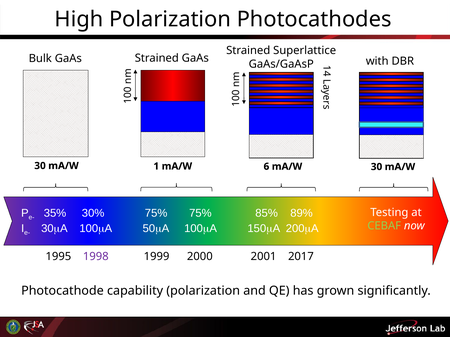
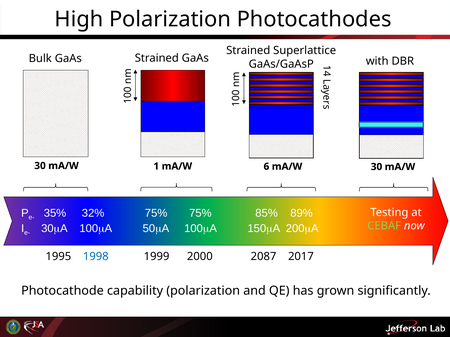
30%: 30% -> 32%
1998 colour: purple -> blue
2001: 2001 -> 2087
